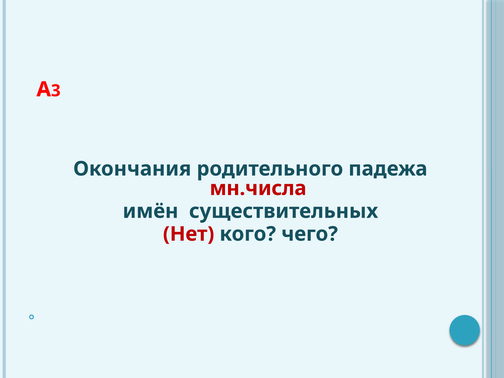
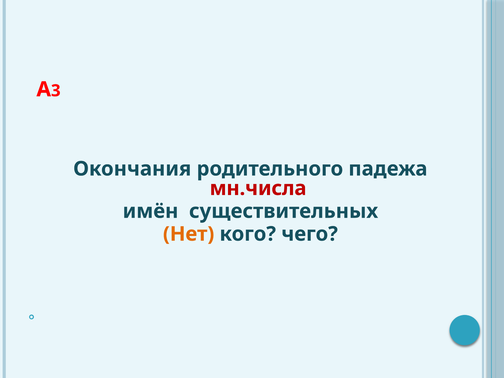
Нет colour: red -> orange
